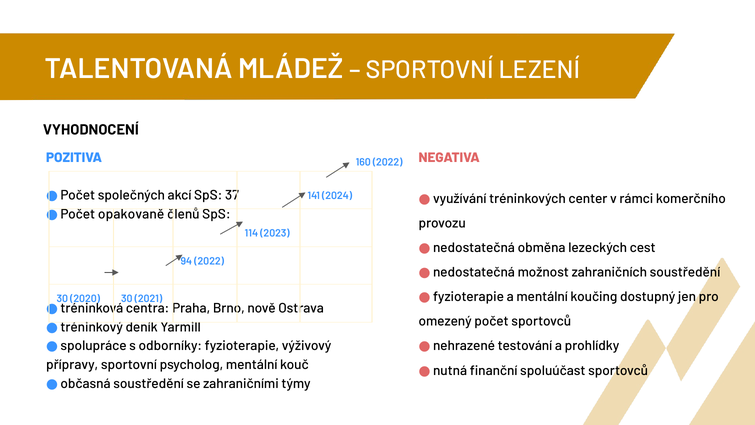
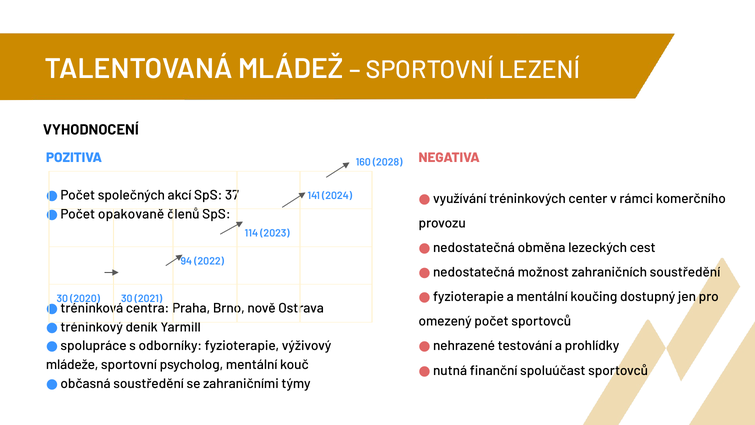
160 2022: 2022 -> 2028
přípravy: přípravy -> mládeže
